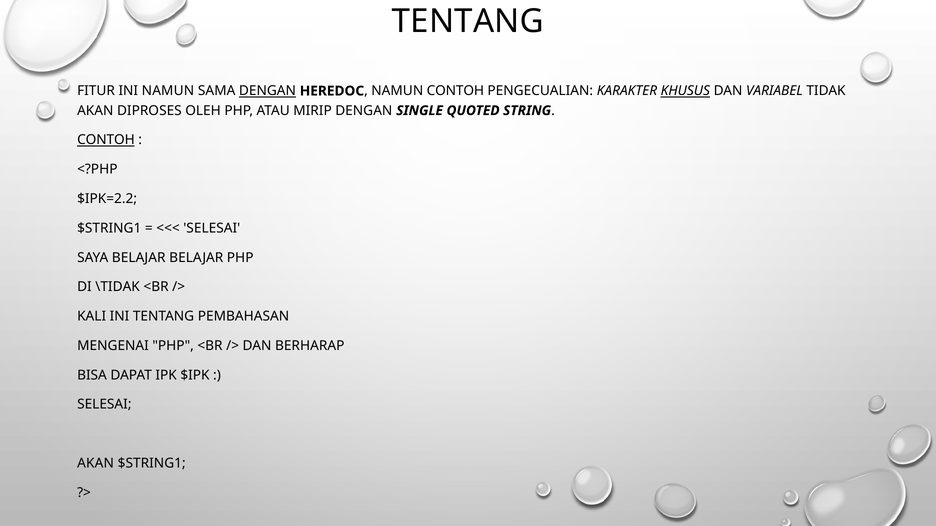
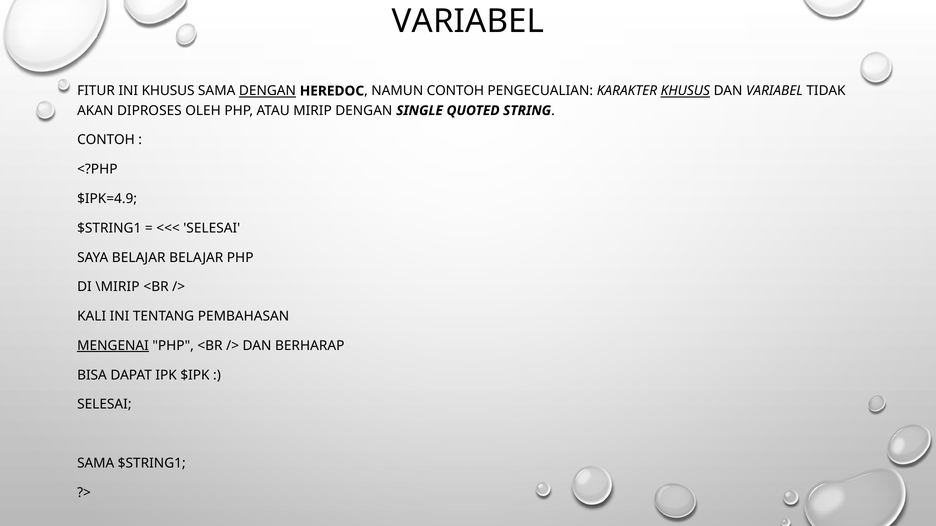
TENTANG at (468, 21): TENTANG -> VARIABEL
INI NAMUN: NAMUN -> KHUSUS
CONTOH at (106, 140) underline: present -> none
$IPK=2.2: $IPK=2.2 -> $IPK=4.9
\TIDAK: \TIDAK -> \MIRIP
MENGENAI underline: none -> present
AKAN at (96, 464): AKAN -> SAMA
